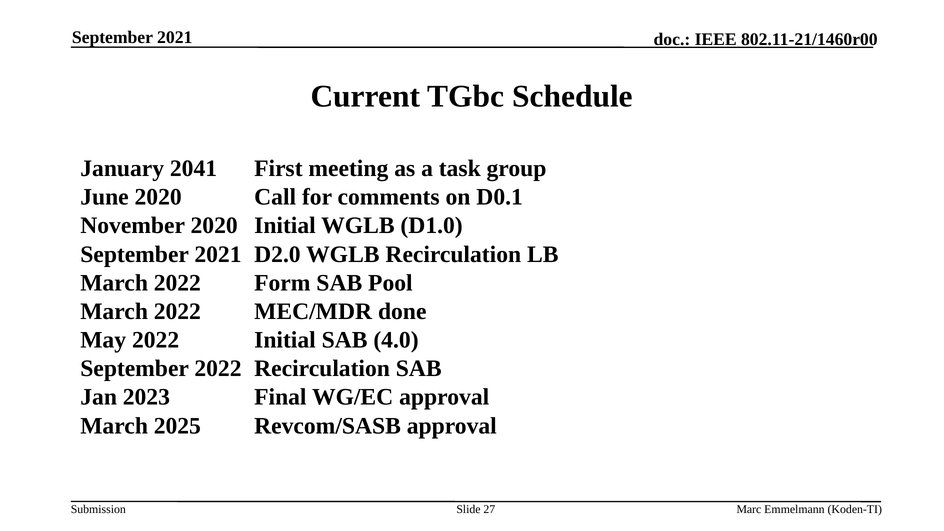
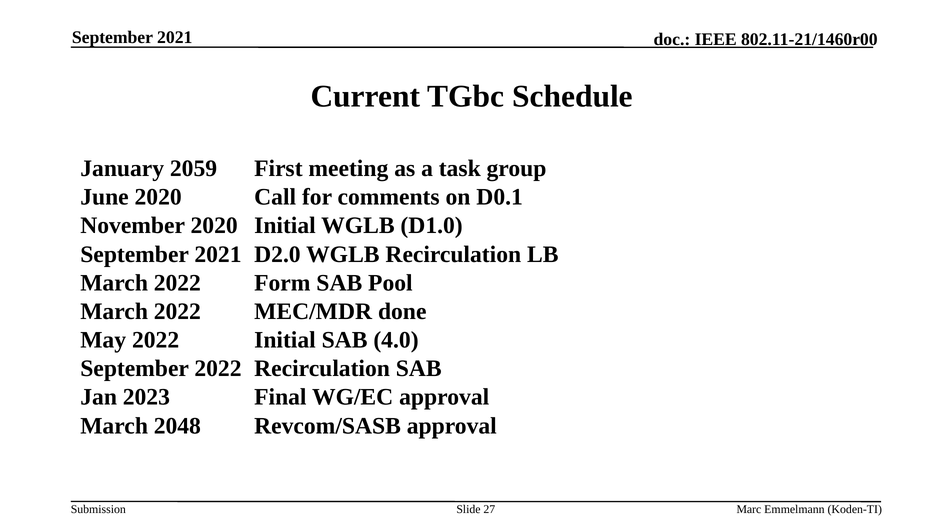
2041: 2041 -> 2059
2025: 2025 -> 2048
